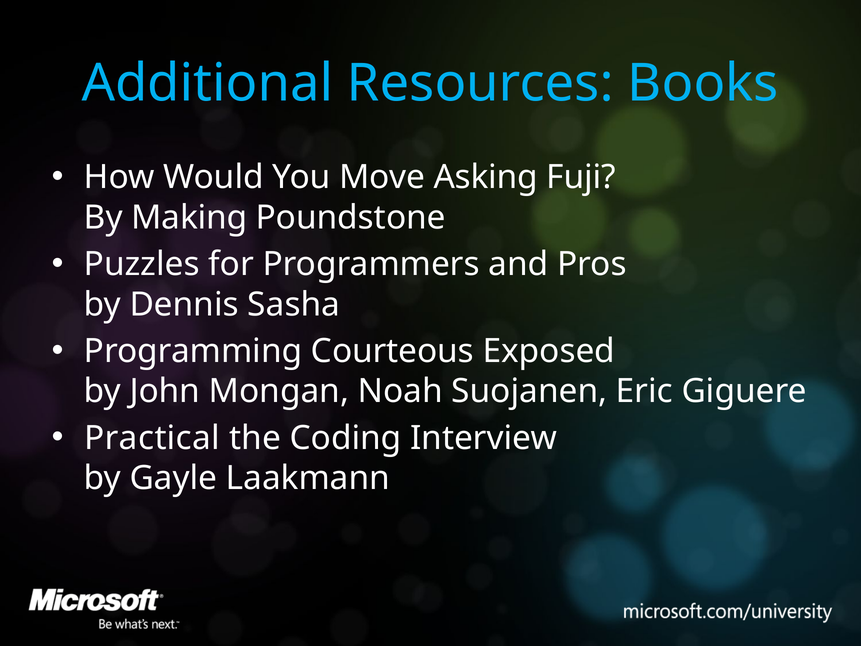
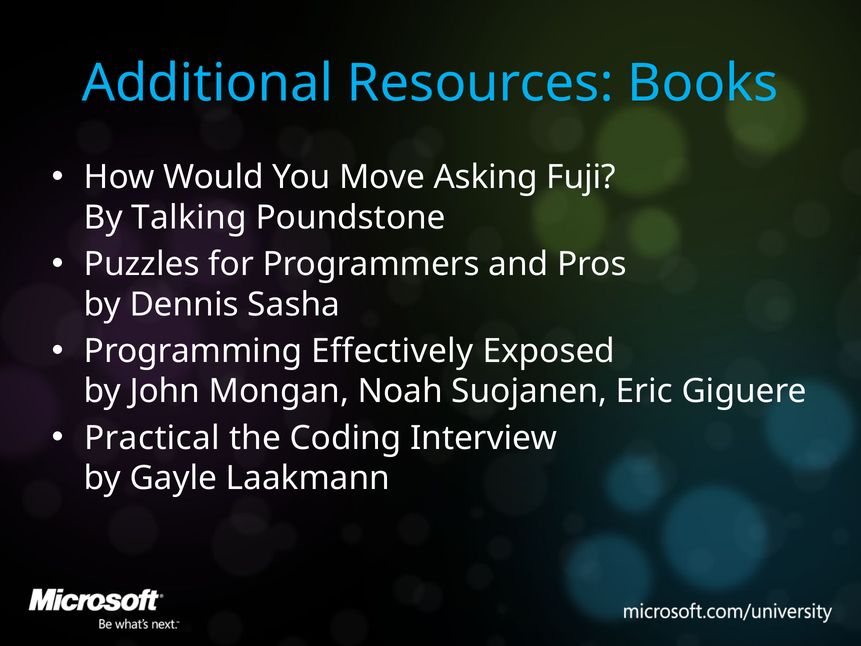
Making: Making -> Talking
Courteous: Courteous -> Effectively
